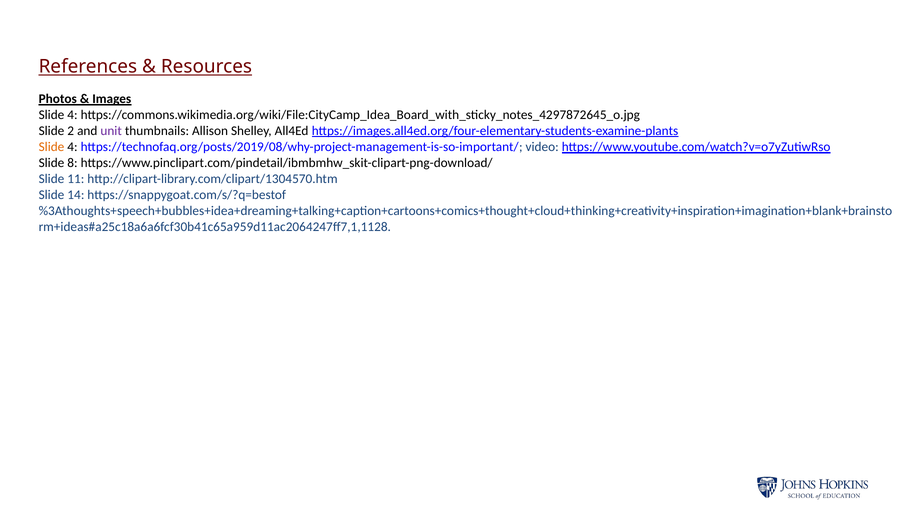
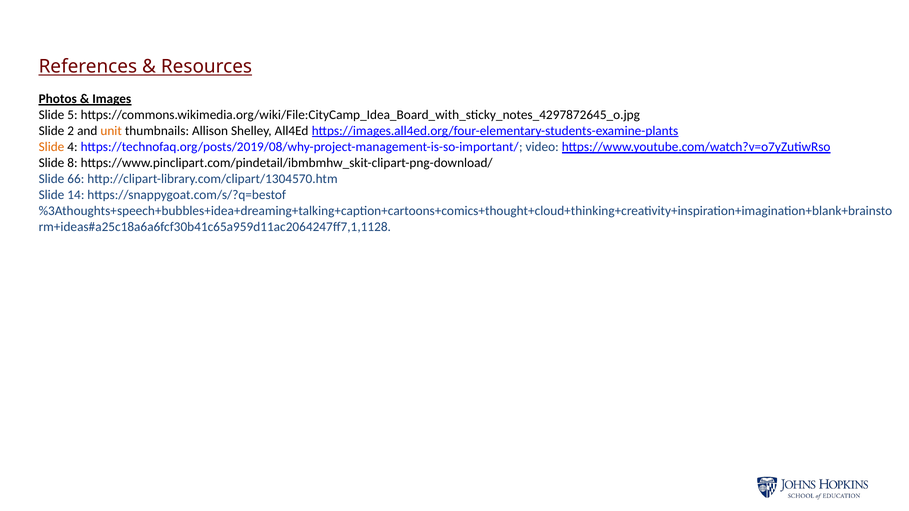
4 at (72, 115): 4 -> 5
unit colour: purple -> orange
11: 11 -> 66
